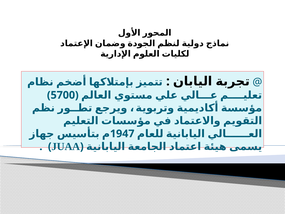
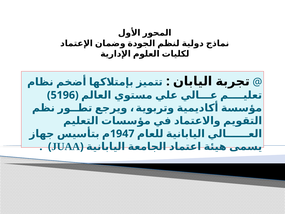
5700: 5700 -> 5196
